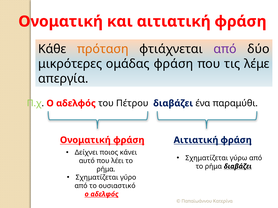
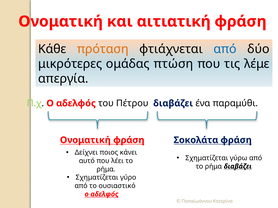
από at (225, 49) colour: purple -> blue
ομάδας φράση: φράση -> πτώση
φράση Αιτιατική: Αιτιατική -> Σοκολάτα
